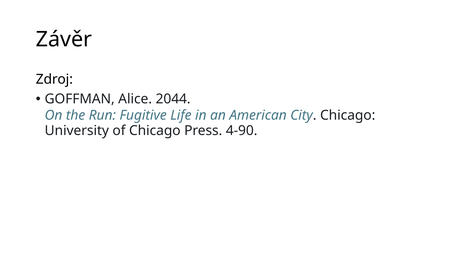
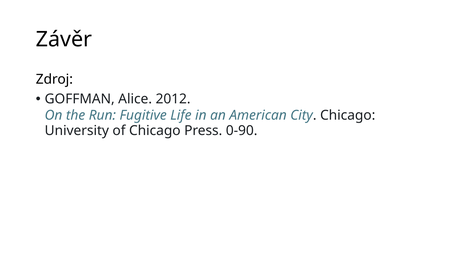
2044: 2044 -> 2012
4-90: 4-90 -> 0-90
